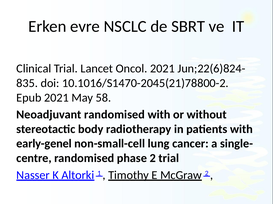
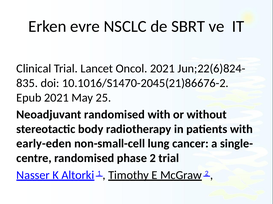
10.1016/S1470-2045(21)78800-2: 10.1016/S1470-2045(21)78800-2 -> 10.1016/S1470-2045(21)86676-2
58: 58 -> 25
early-genel: early-genel -> early-eden
